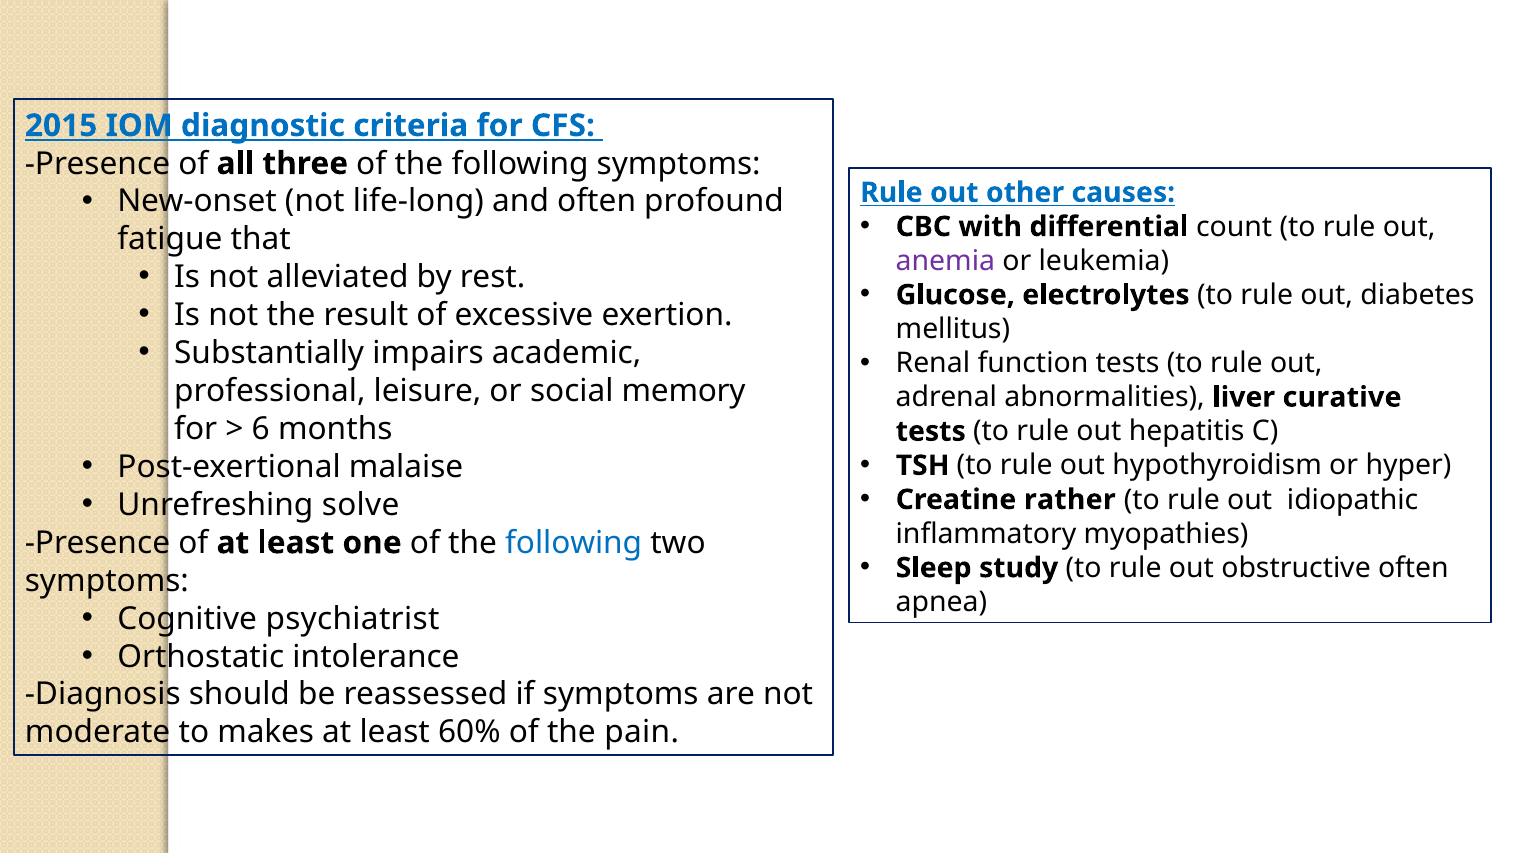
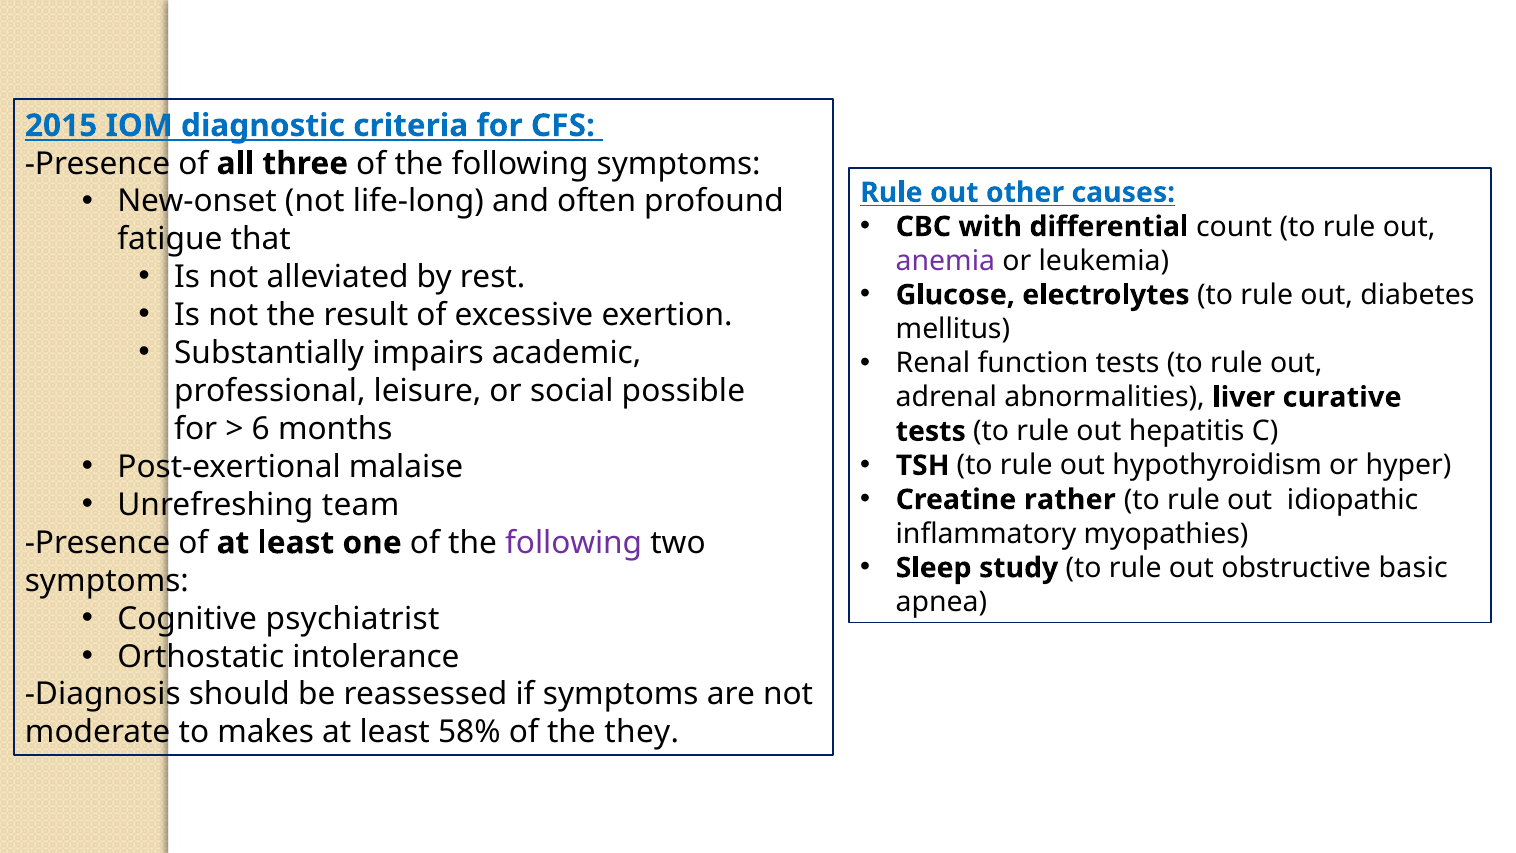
memory: memory -> possible
solve: solve -> team
following at (574, 543) colour: blue -> purple
obstructive often: often -> basic
60%: 60% -> 58%
pain: pain -> they
